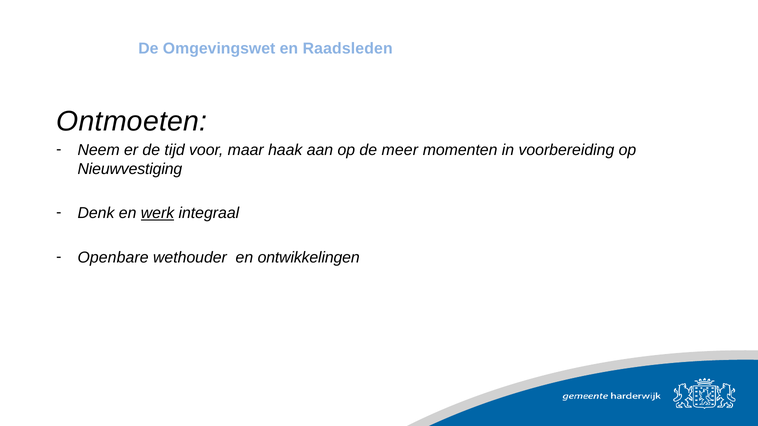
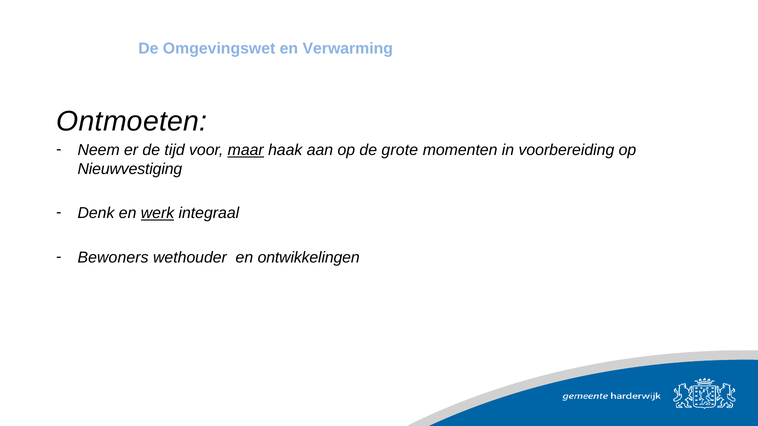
Raadsleden: Raadsleden -> Verwarming
maar underline: none -> present
meer: meer -> grote
Openbare: Openbare -> Bewoners
